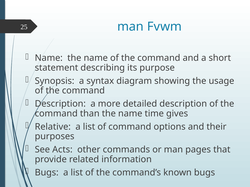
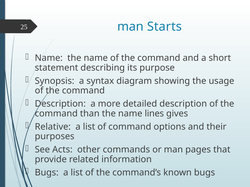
Fvwm: Fvwm -> Starts
time: time -> lines
